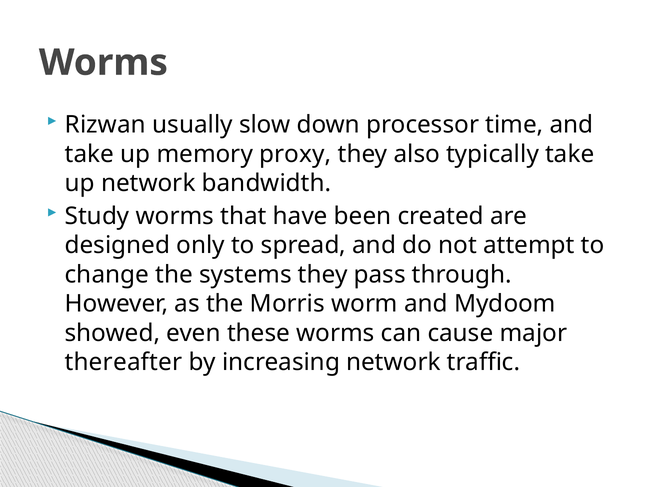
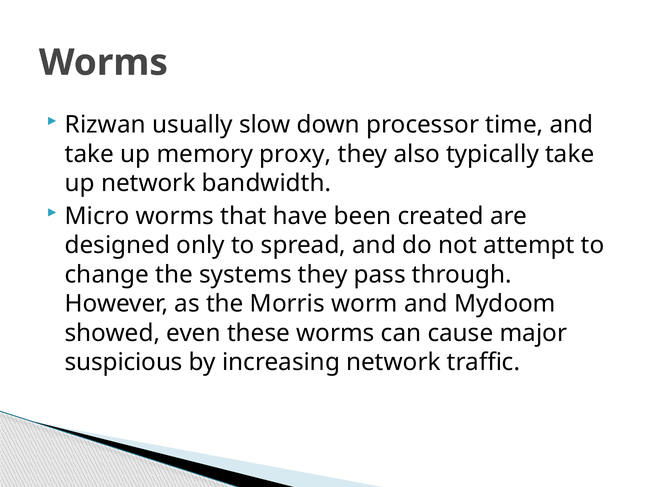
Study: Study -> Micro
thereafter: thereafter -> suspicious
